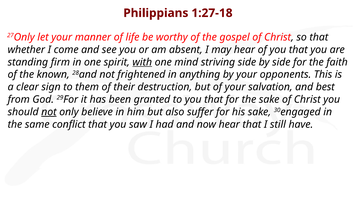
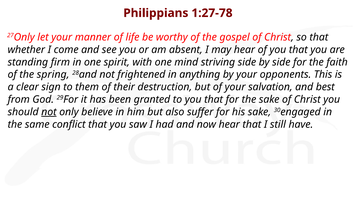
1:27-18: 1:27-18 -> 1:27-78
with underline: present -> none
known: known -> spring
